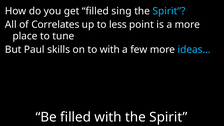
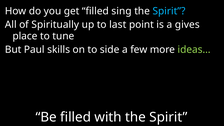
Correlates: Correlates -> Spiritually
less: less -> last
a more: more -> gives
to with: with -> side
ideas… colour: light blue -> light green
